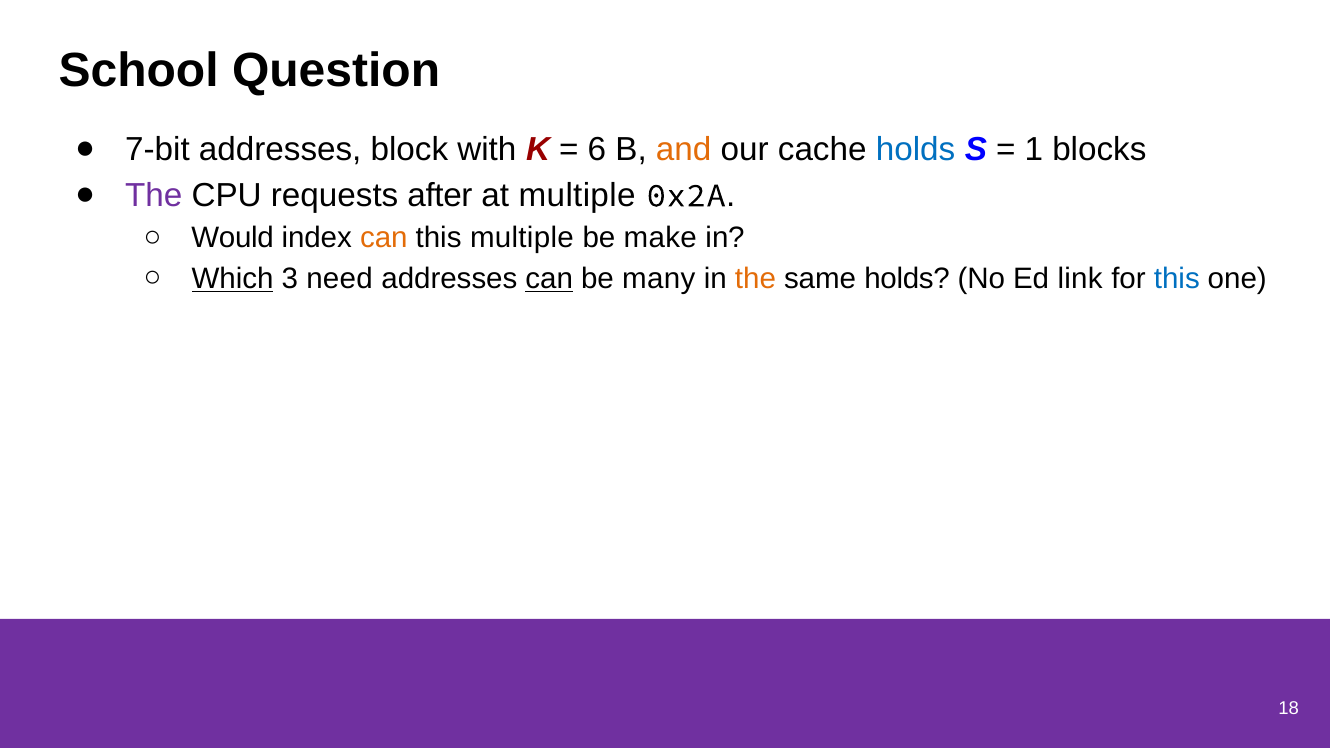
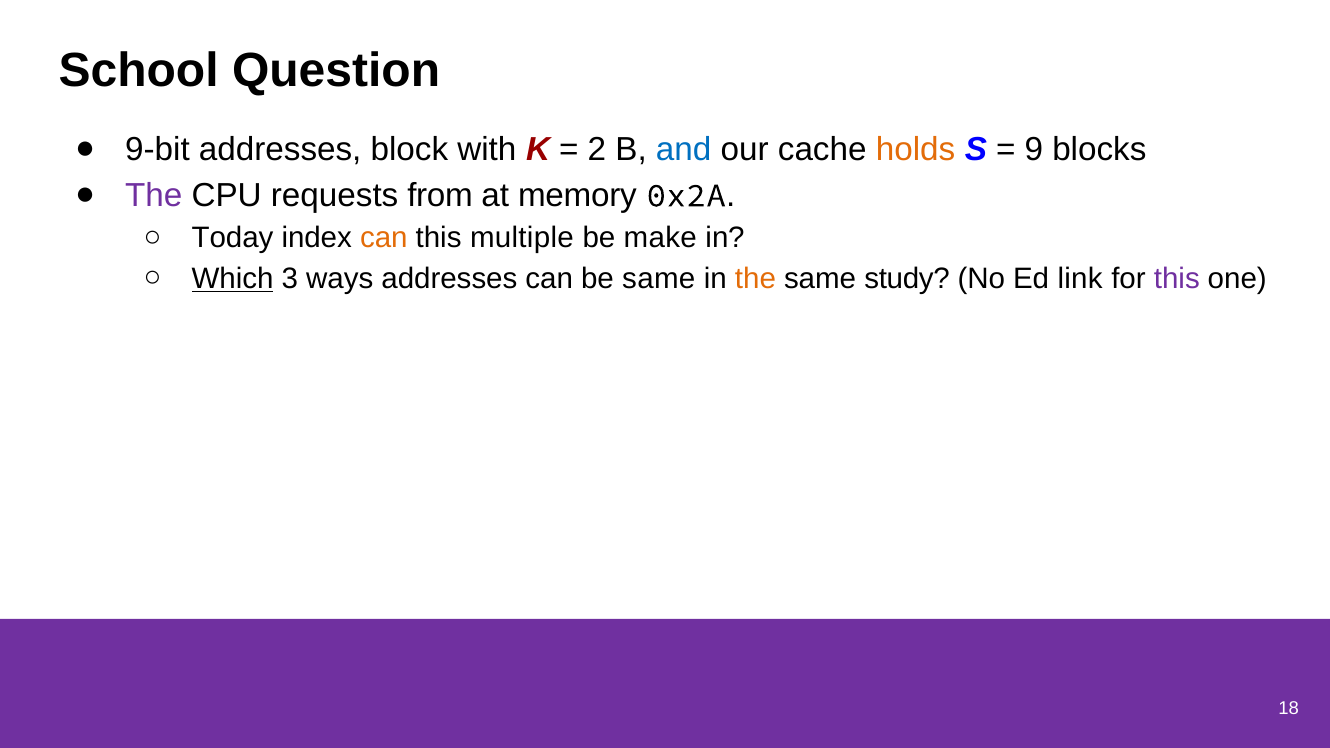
7-bit: 7-bit -> 9-bit
6: 6 -> 2
and colour: orange -> blue
holds at (916, 150) colour: blue -> orange
1: 1 -> 9
after: after -> from
at multiple: multiple -> memory
Would: Would -> Today
need: need -> ways
can at (549, 279) underline: present -> none
be many: many -> same
same holds: holds -> study
this at (1177, 279) colour: blue -> purple
